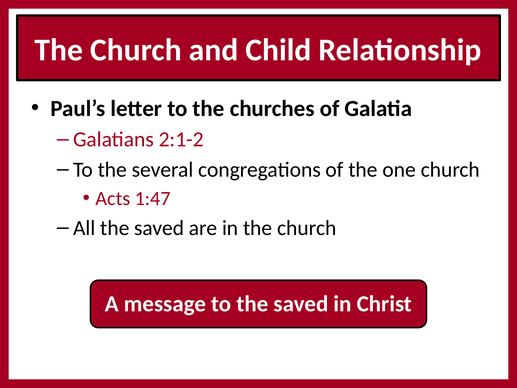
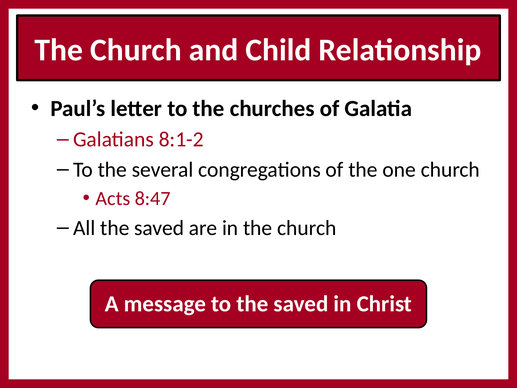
2:1-2: 2:1-2 -> 8:1-2
1:47: 1:47 -> 8:47
